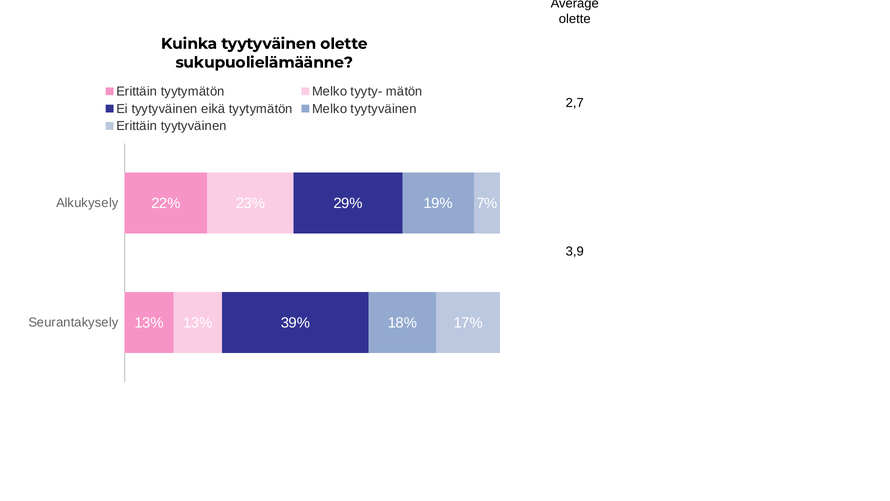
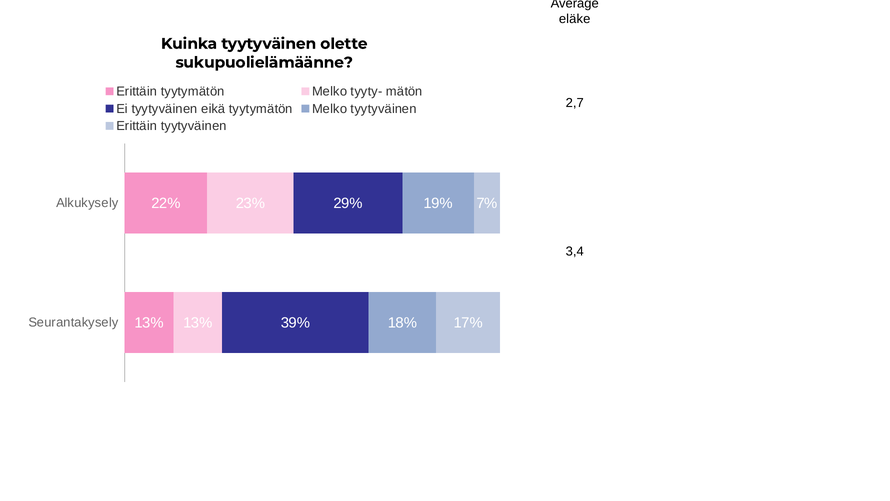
olette at (575, 19): olette -> eläke
3,9: 3,9 -> 3,4
